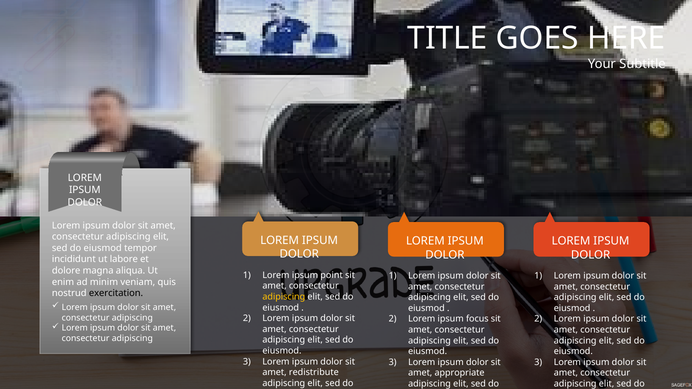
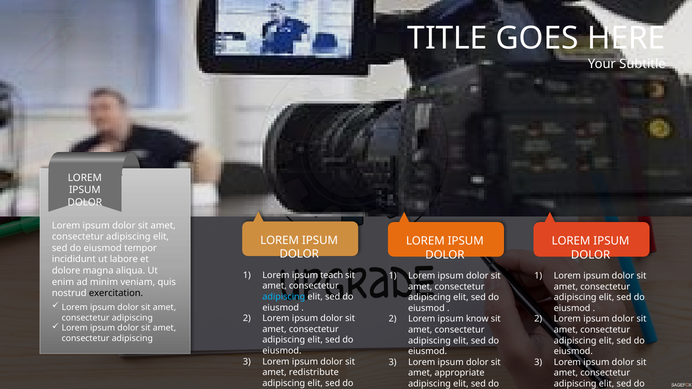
point: point -> teach
adipiscing at (284, 297) colour: yellow -> light blue
focus: focus -> know
